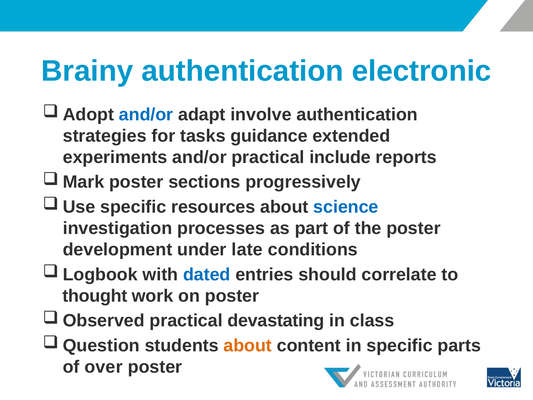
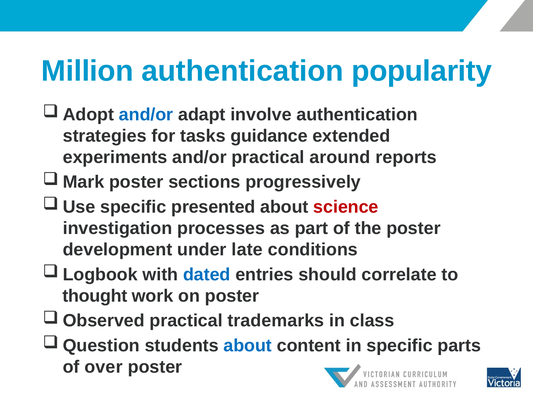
Brainy: Brainy -> Million
electronic: electronic -> popularity
include: include -> around
resources: resources -> presented
science colour: blue -> red
devastating: devastating -> trademarks
about at (248, 345) colour: orange -> blue
